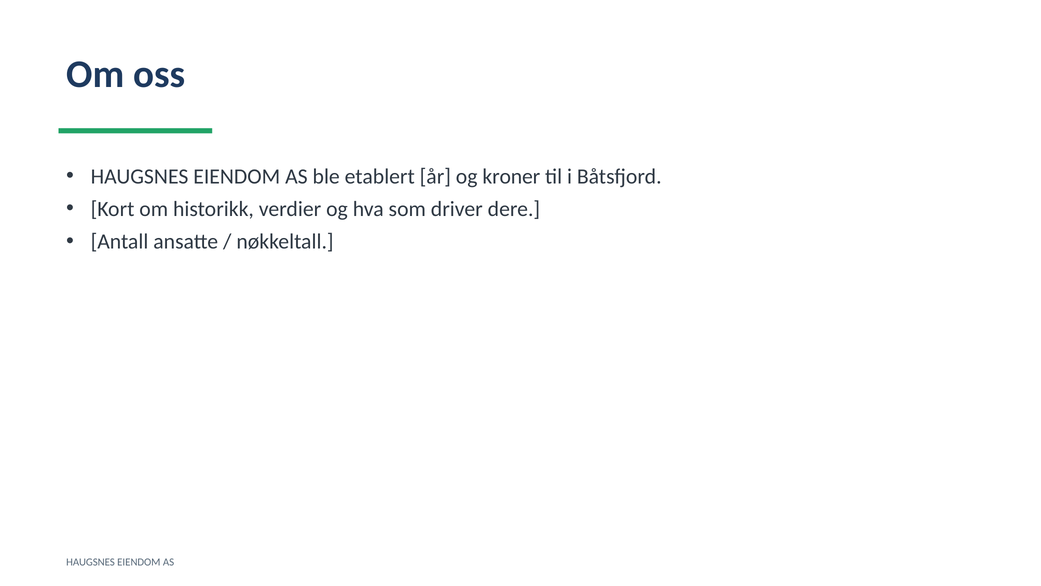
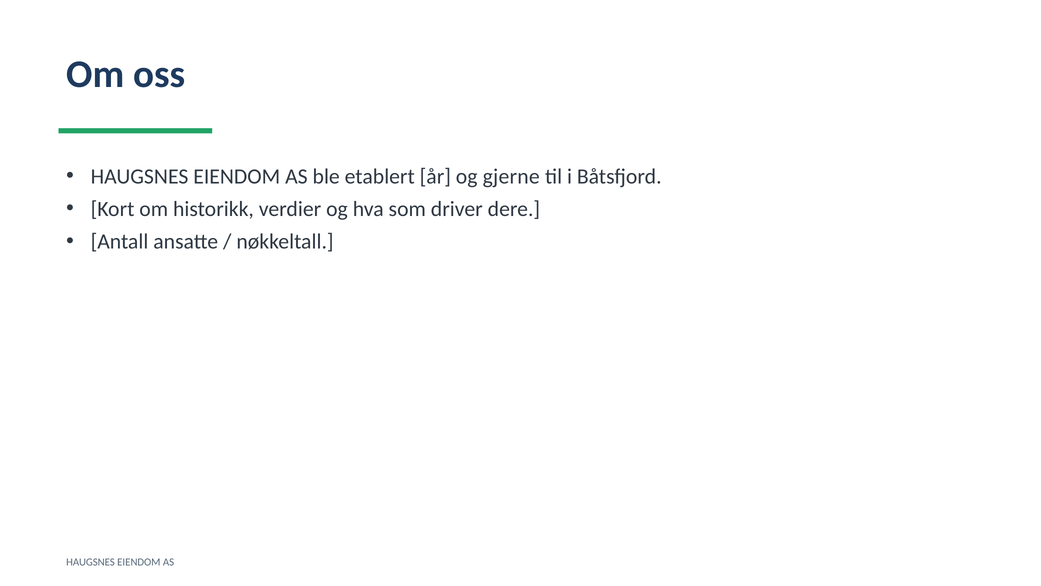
kroner: kroner -> gjerne
